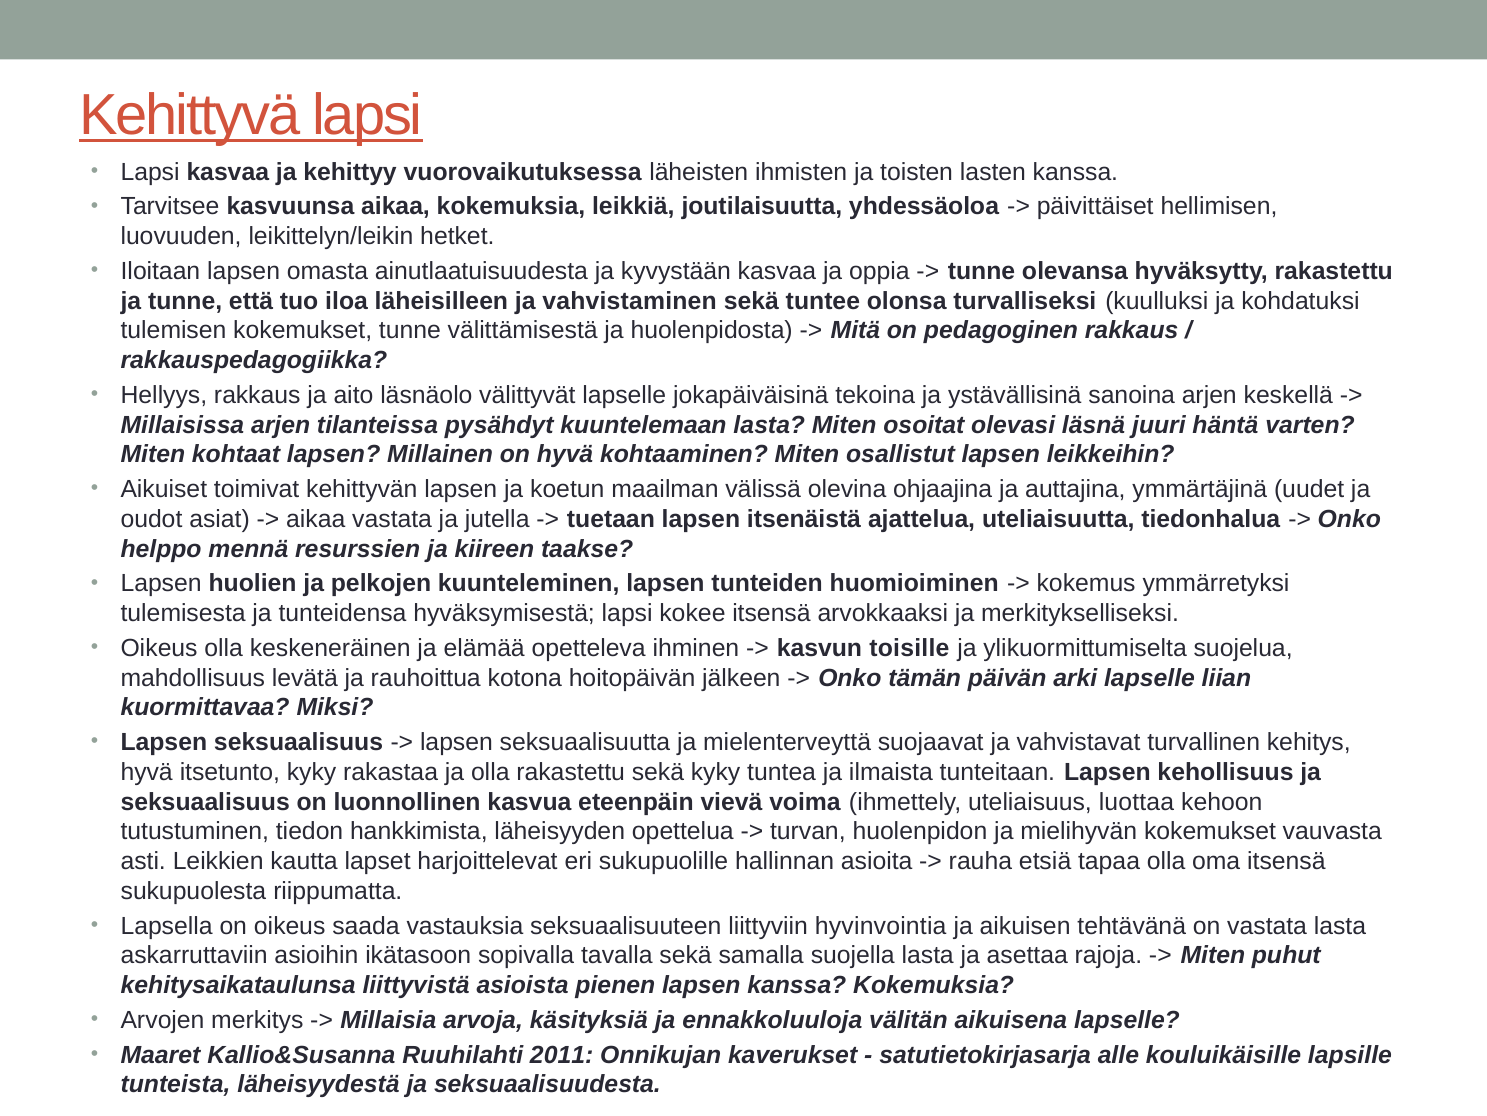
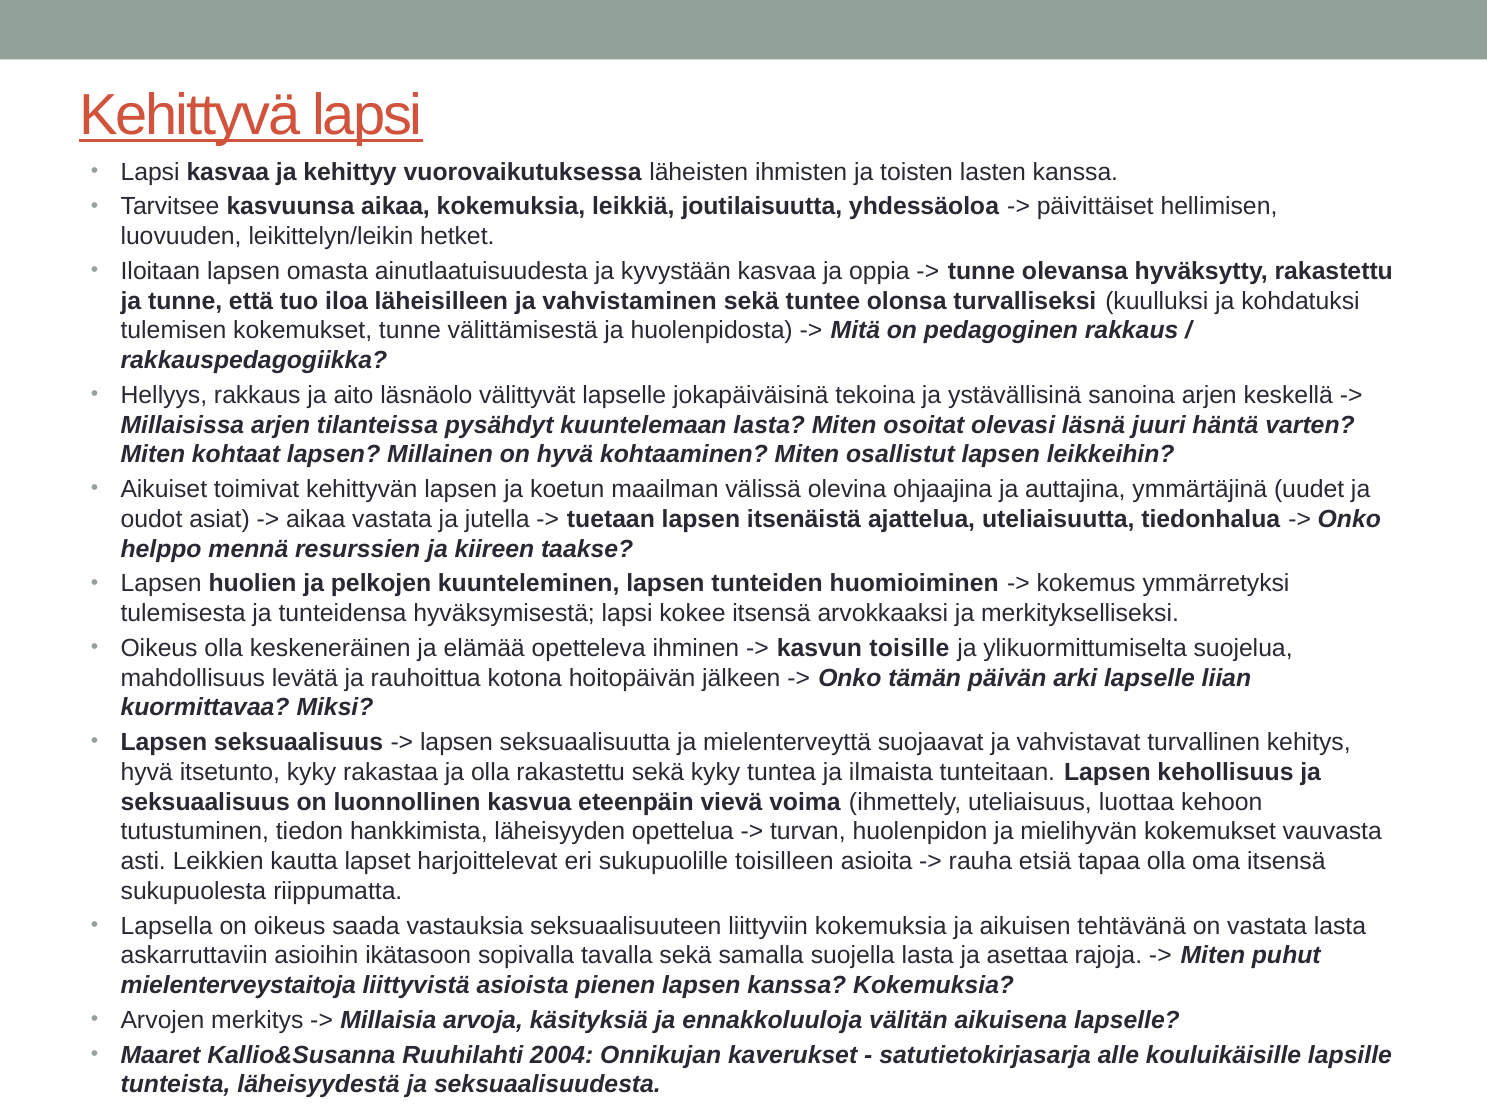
hallinnan: hallinnan -> toisilleen
liittyviin hyvinvointia: hyvinvointia -> kokemuksia
kehitysaikataulunsa: kehitysaikataulunsa -> mielenterveystaitoja
2011: 2011 -> 2004
